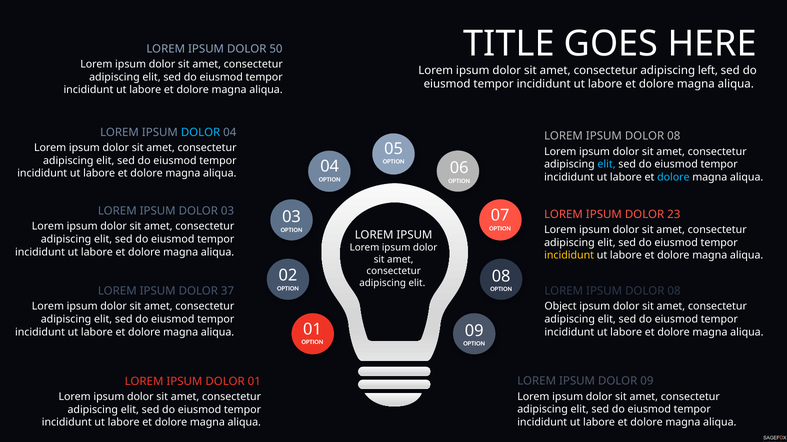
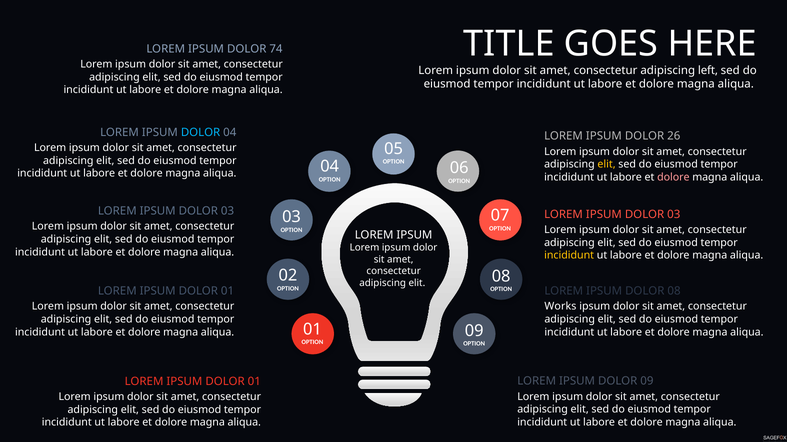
50: 50 -> 74
08 at (674, 136): 08 -> 26
elit at (607, 165) colour: light blue -> yellow
dolore at (673, 177) colour: light blue -> pink
23 at (674, 215): 23 -> 03
37 at (228, 291): 37 -> 01
Object: Object -> Works
